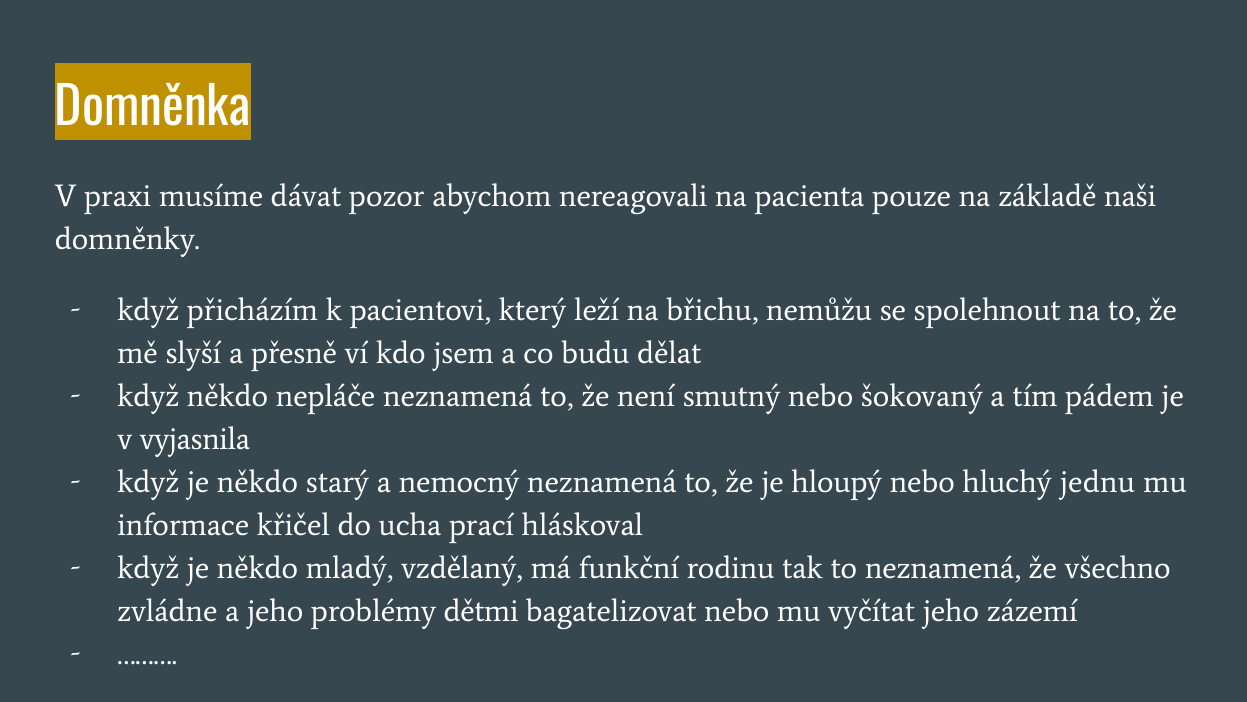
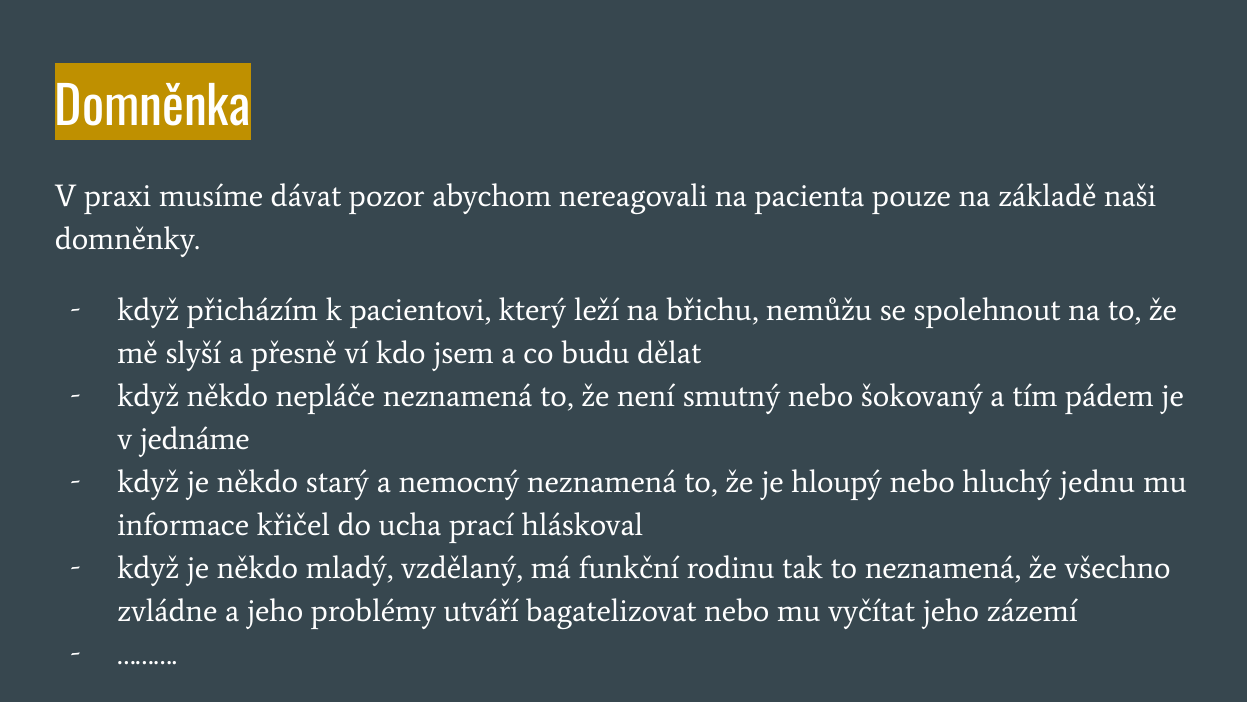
vyjasnila: vyjasnila -> jednáme
dětmi: dětmi -> utváří
